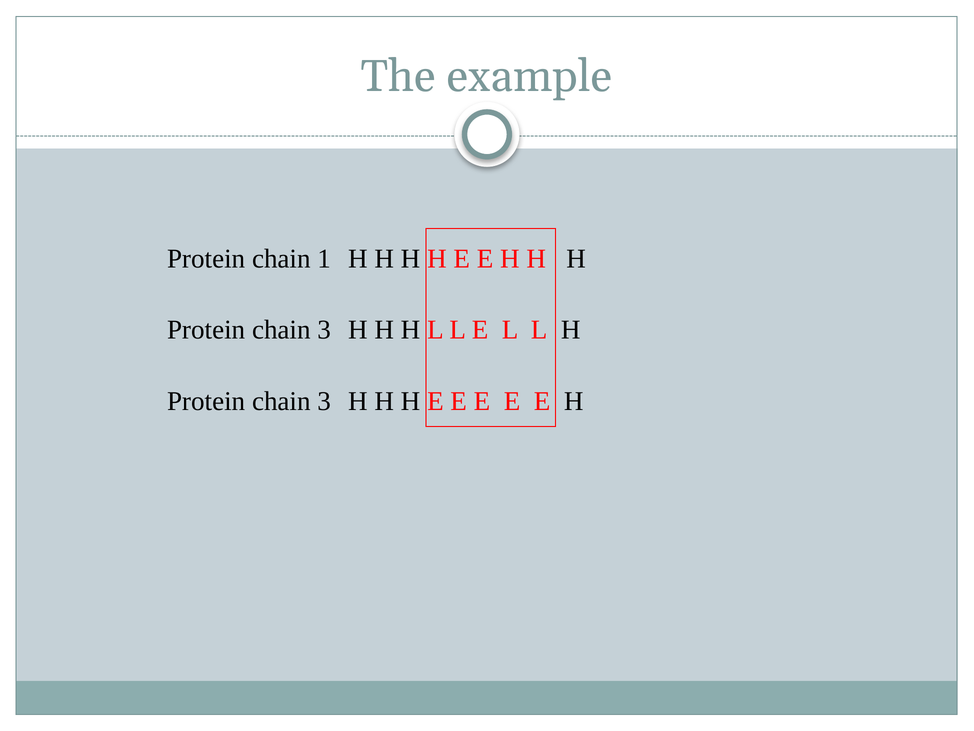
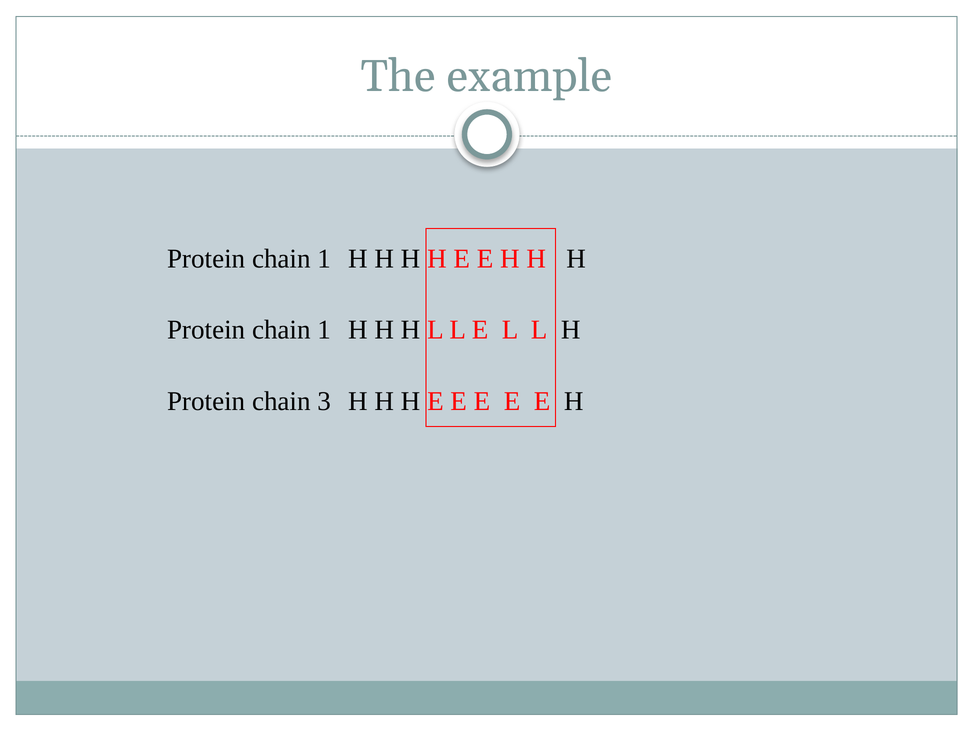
3 at (324, 330): 3 -> 1
